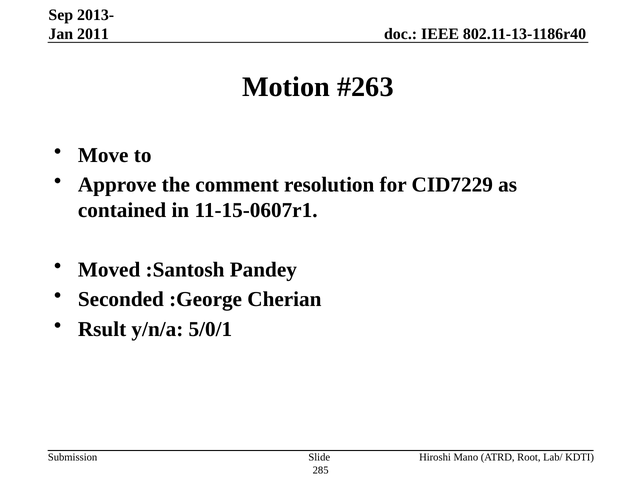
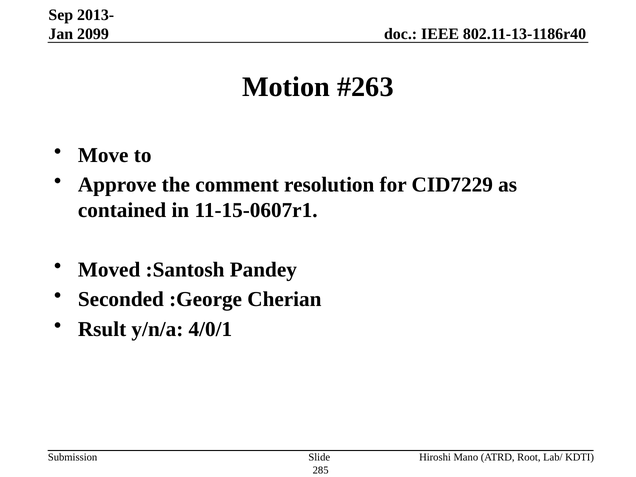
2011: 2011 -> 2099
5/0/1: 5/0/1 -> 4/0/1
